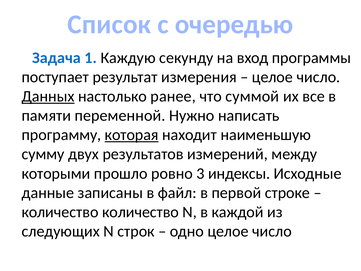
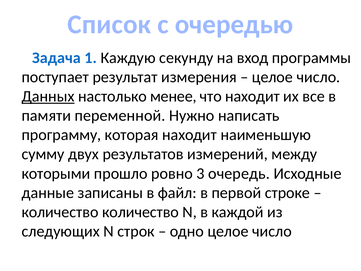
ранее: ранее -> менее
что суммой: суммой -> находит
которая underline: present -> none
индексы: индексы -> очередь
